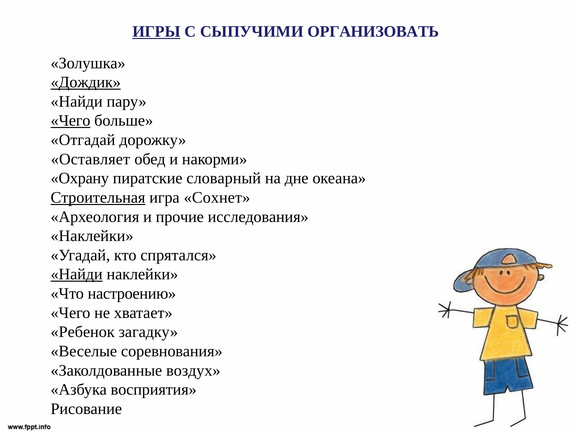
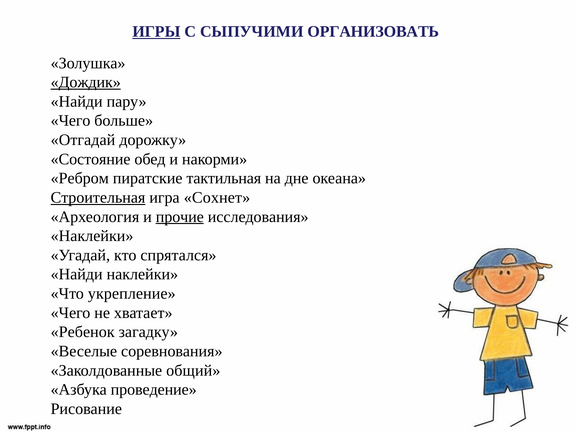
Чего at (71, 121) underline: present -> none
Оставляет: Оставляет -> Состояние
Охрану: Охрану -> Ребром
словарный: словарный -> тактильная
прочие underline: none -> present
Найди at (77, 274) underline: present -> none
настроению: настроению -> укрепление
воздух: воздух -> общий
восприятия: восприятия -> проведение
